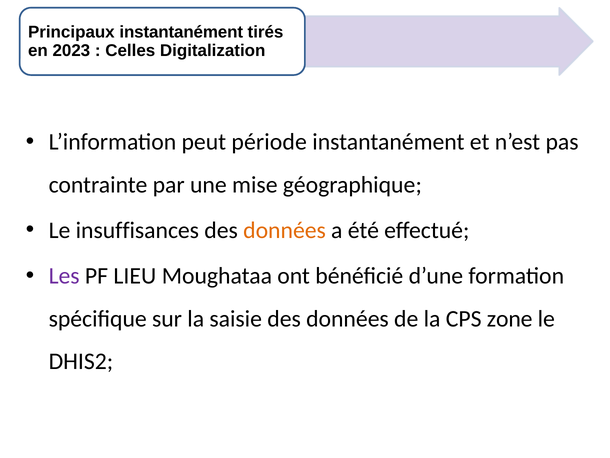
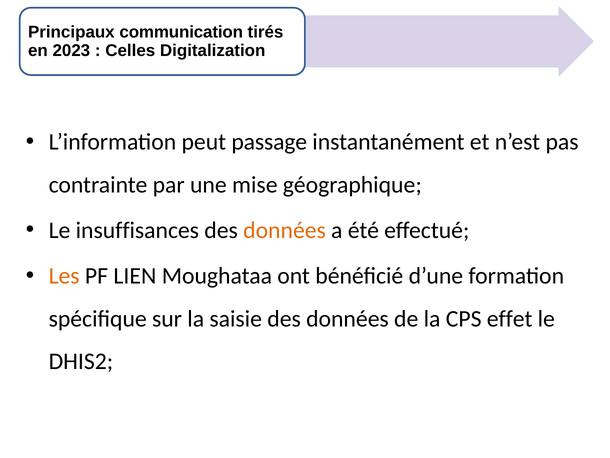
Principaux instantanément: instantanément -> communication
période: période -> passage
Les colour: purple -> orange
LIEU: LIEU -> LIEN
zone: zone -> effet
